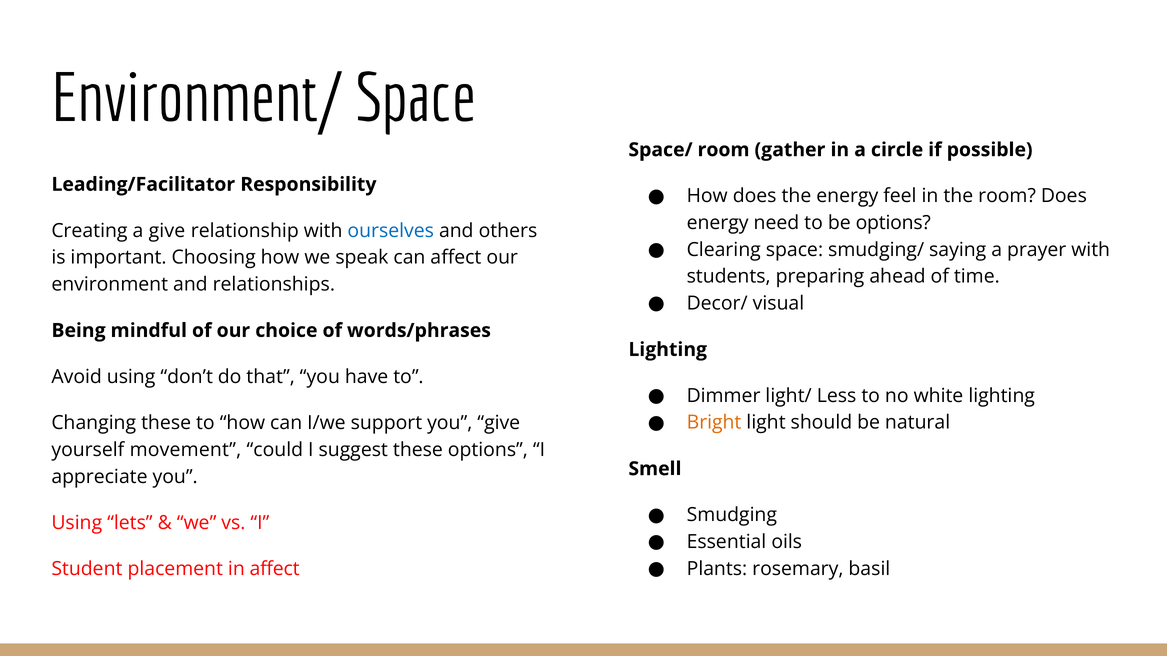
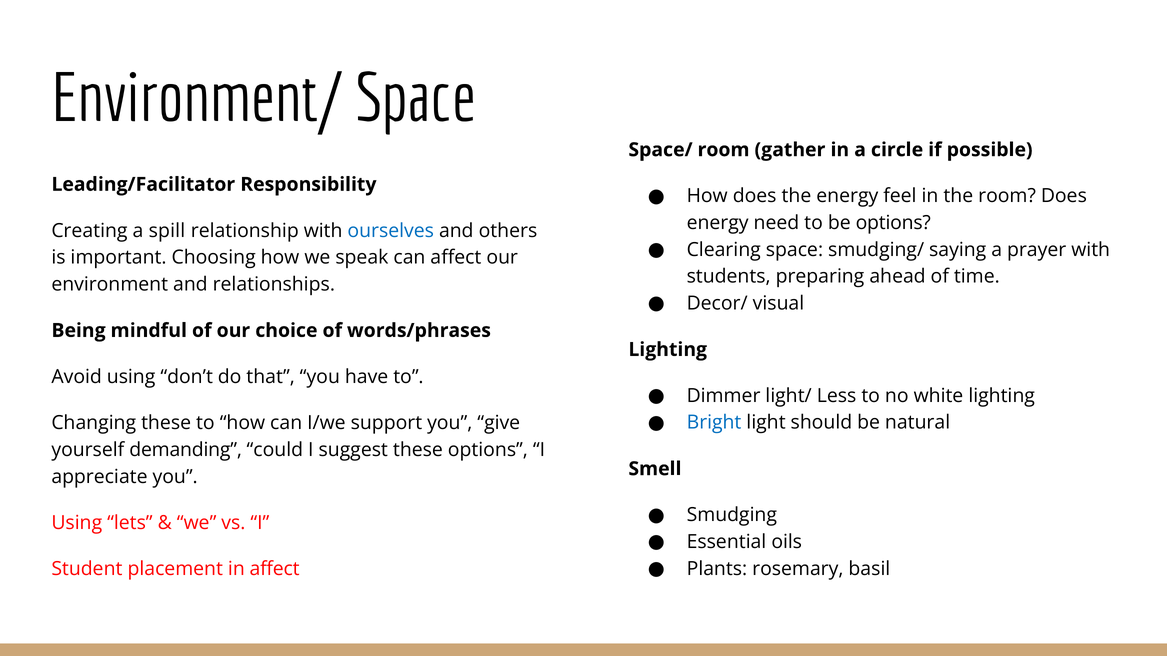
a give: give -> spill
Bright colour: orange -> blue
movement: movement -> demanding
